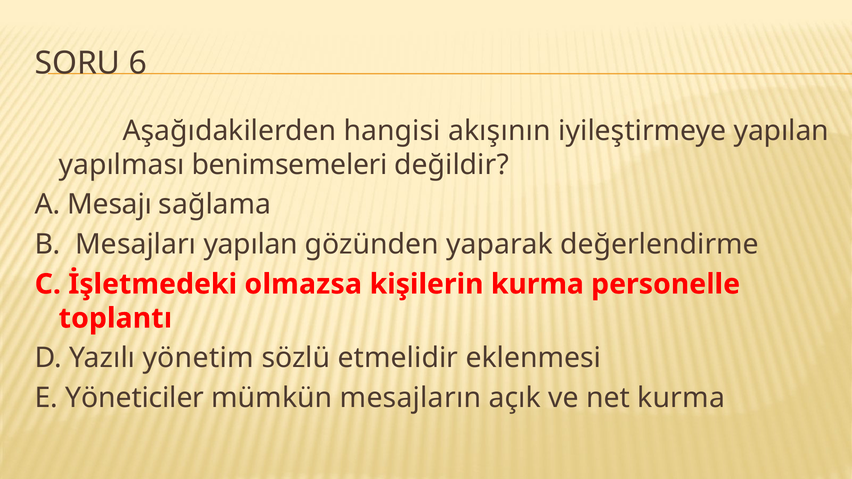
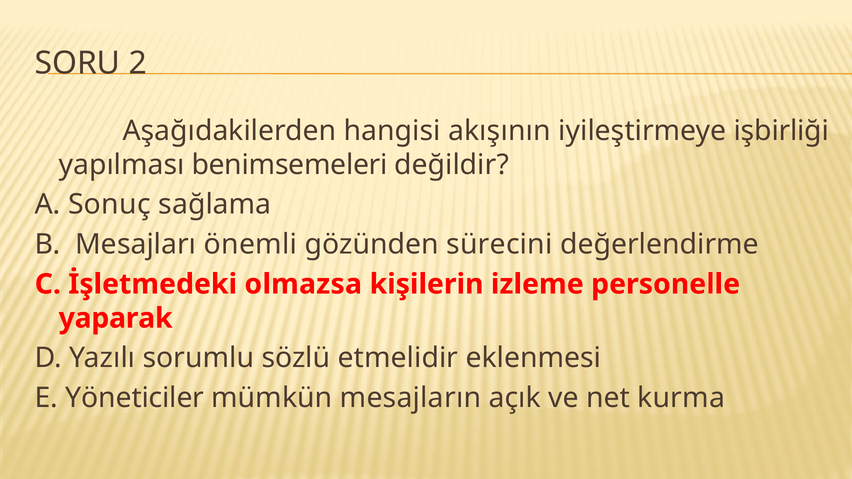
6: 6 -> 2
iyileştirmeye yapılan: yapılan -> işbirliği
Mesajı: Mesajı -> Sonuç
Mesajları yapılan: yapılan -> önemli
yaparak: yaparak -> sürecini
kişilerin kurma: kurma -> izleme
toplantı: toplantı -> yaparak
yönetim: yönetim -> sorumlu
